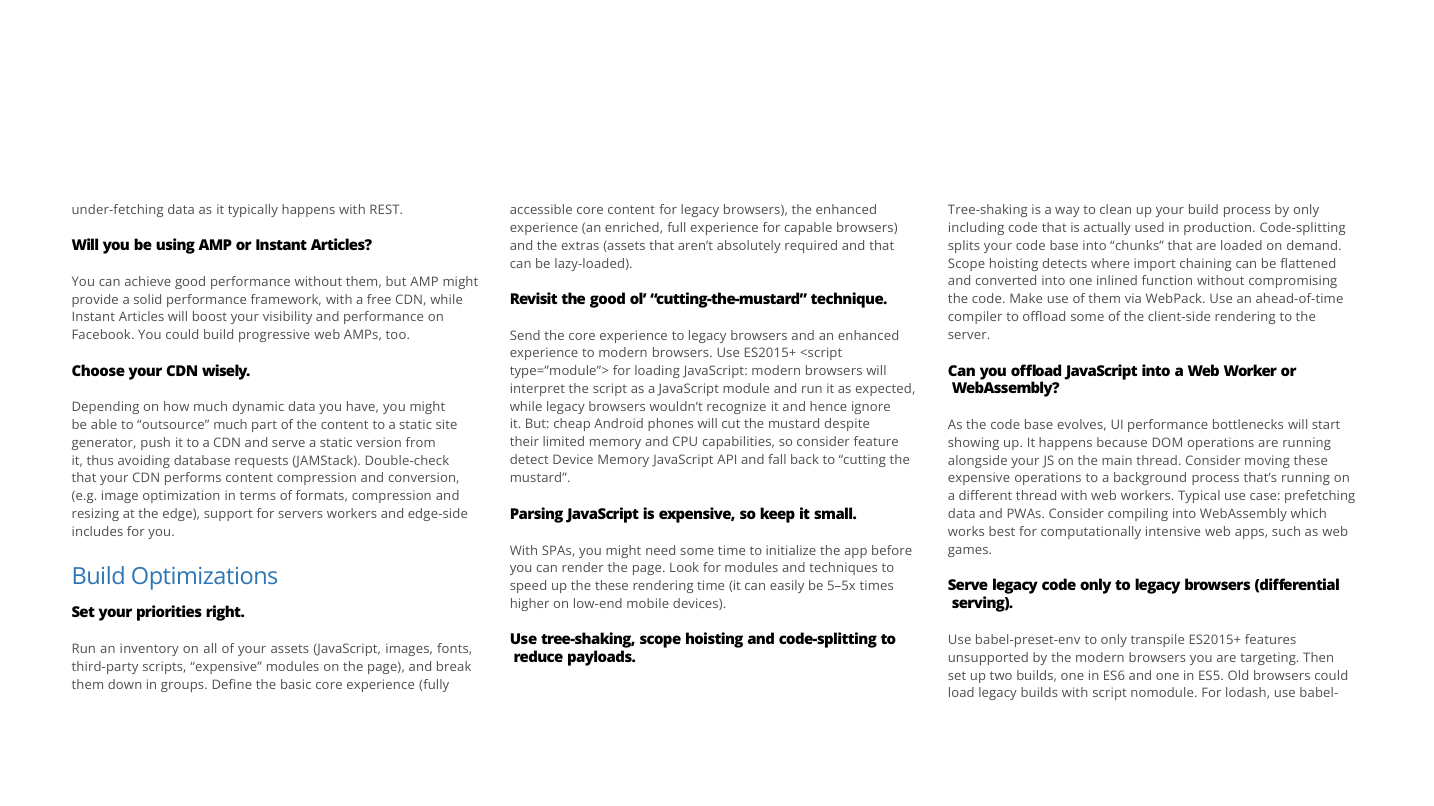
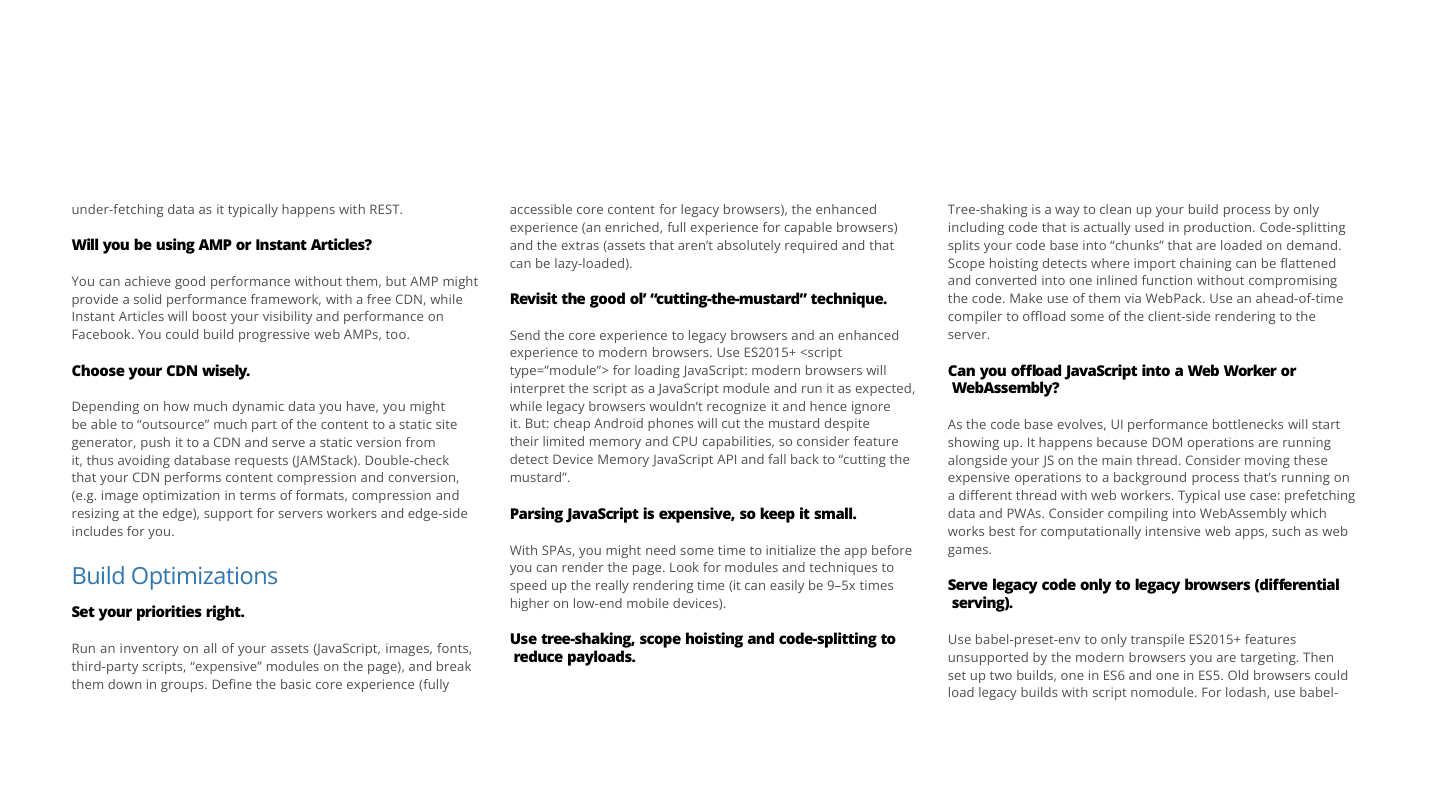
the these: these -> really
5–5x: 5–5x -> 9–5x
